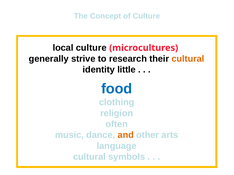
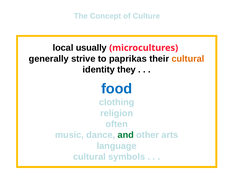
local culture: culture -> usually
research: research -> paprikas
little: little -> they
and colour: orange -> green
